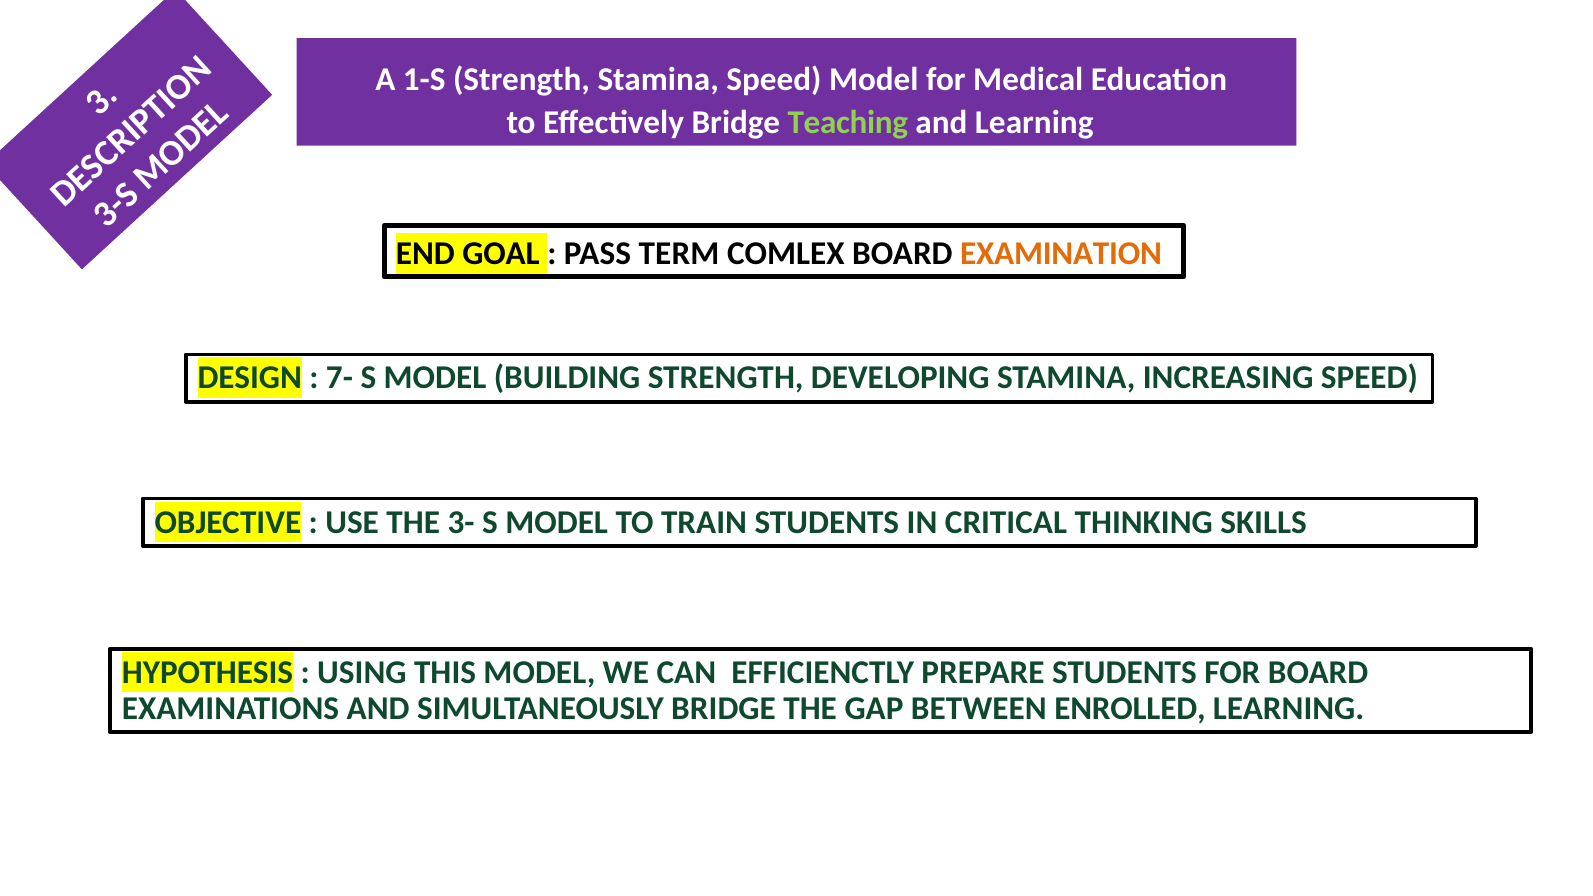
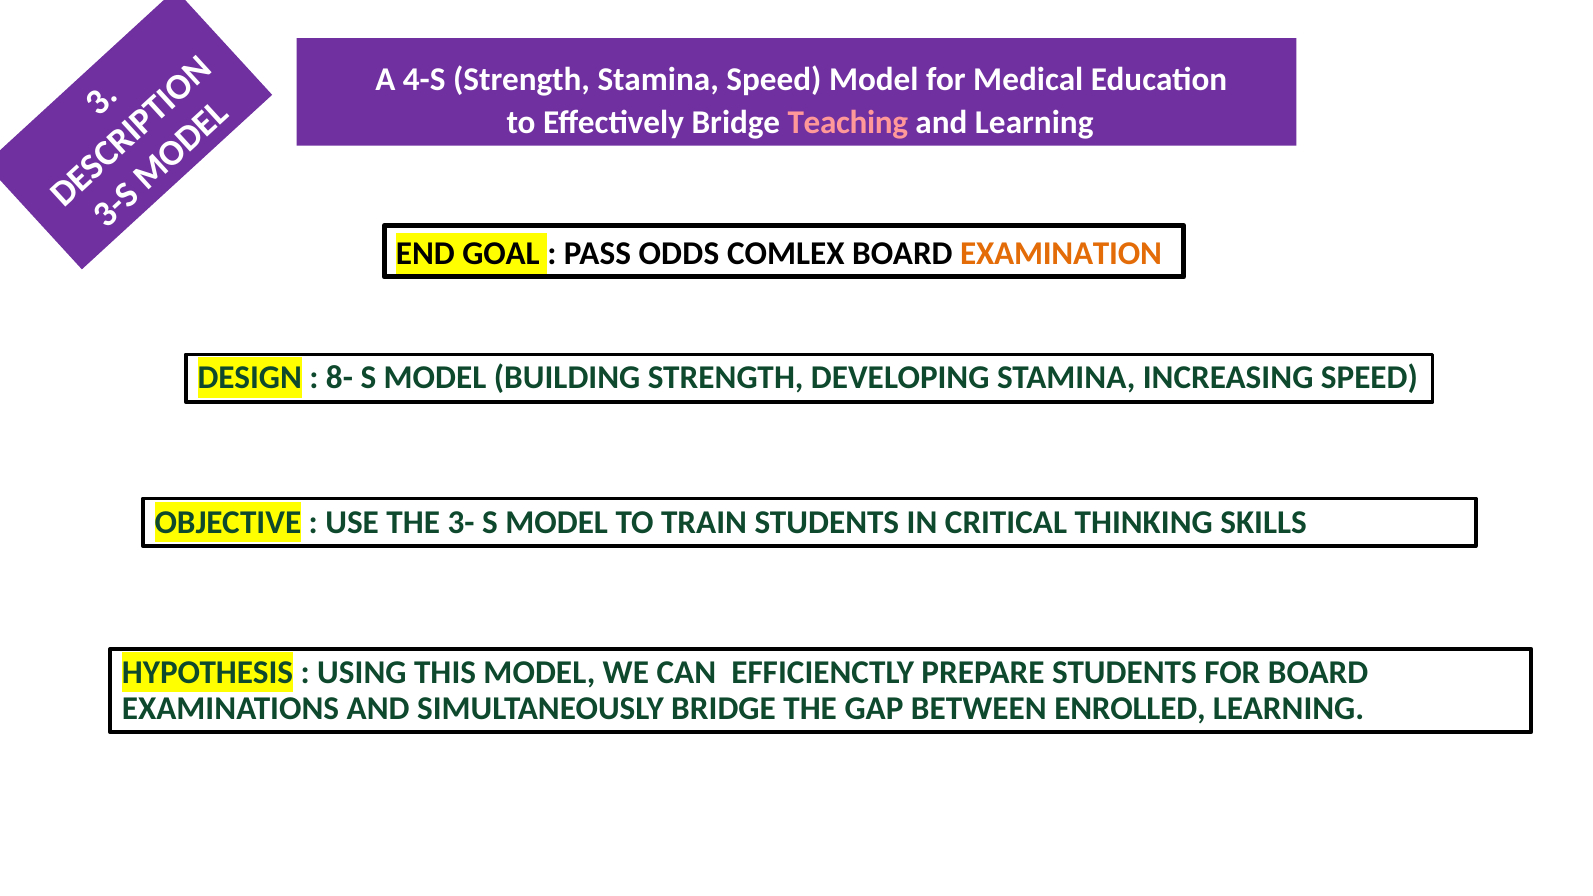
1-S: 1-S -> 4-S
Teaching colour: light green -> pink
TERM: TERM -> ODDS
7-: 7- -> 8-
